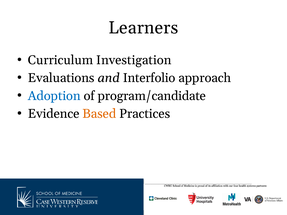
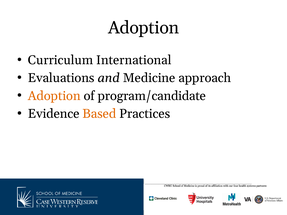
Learners at (143, 28): Learners -> Adoption
Investigation: Investigation -> International
Interfolio: Interfolio -> Medicine
Adoption at (54, 96) colour: blue -> orange
